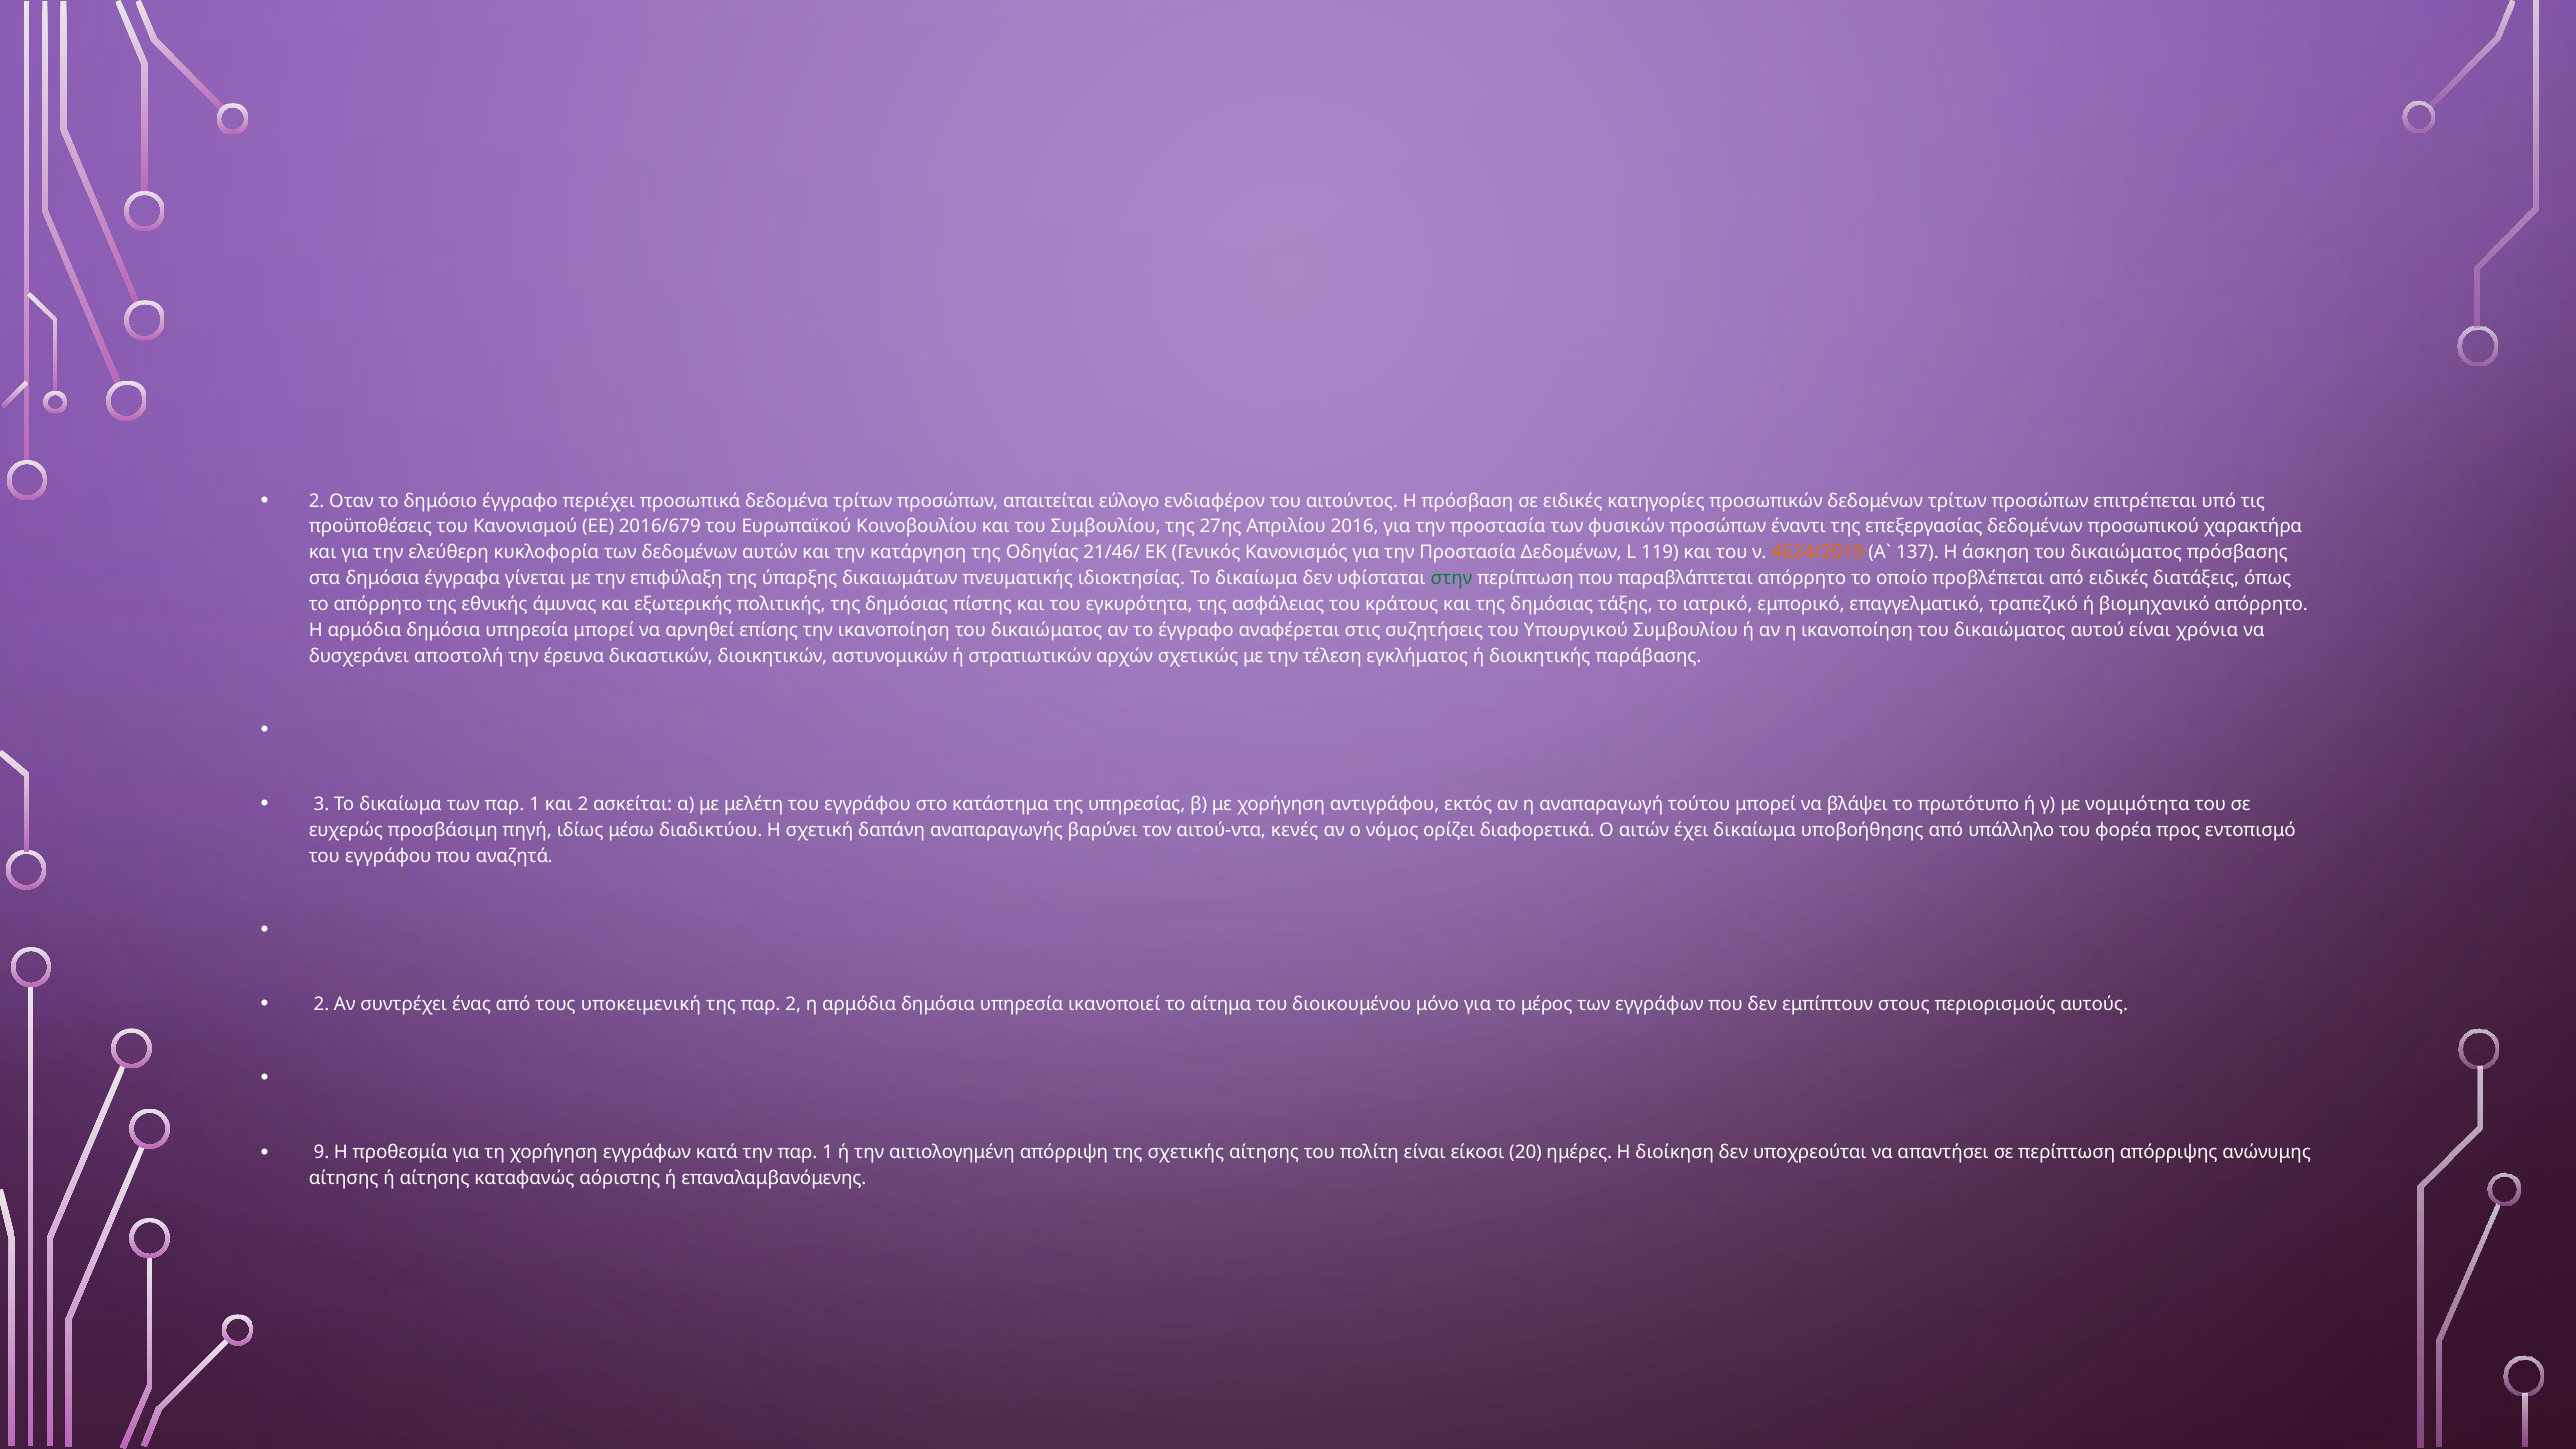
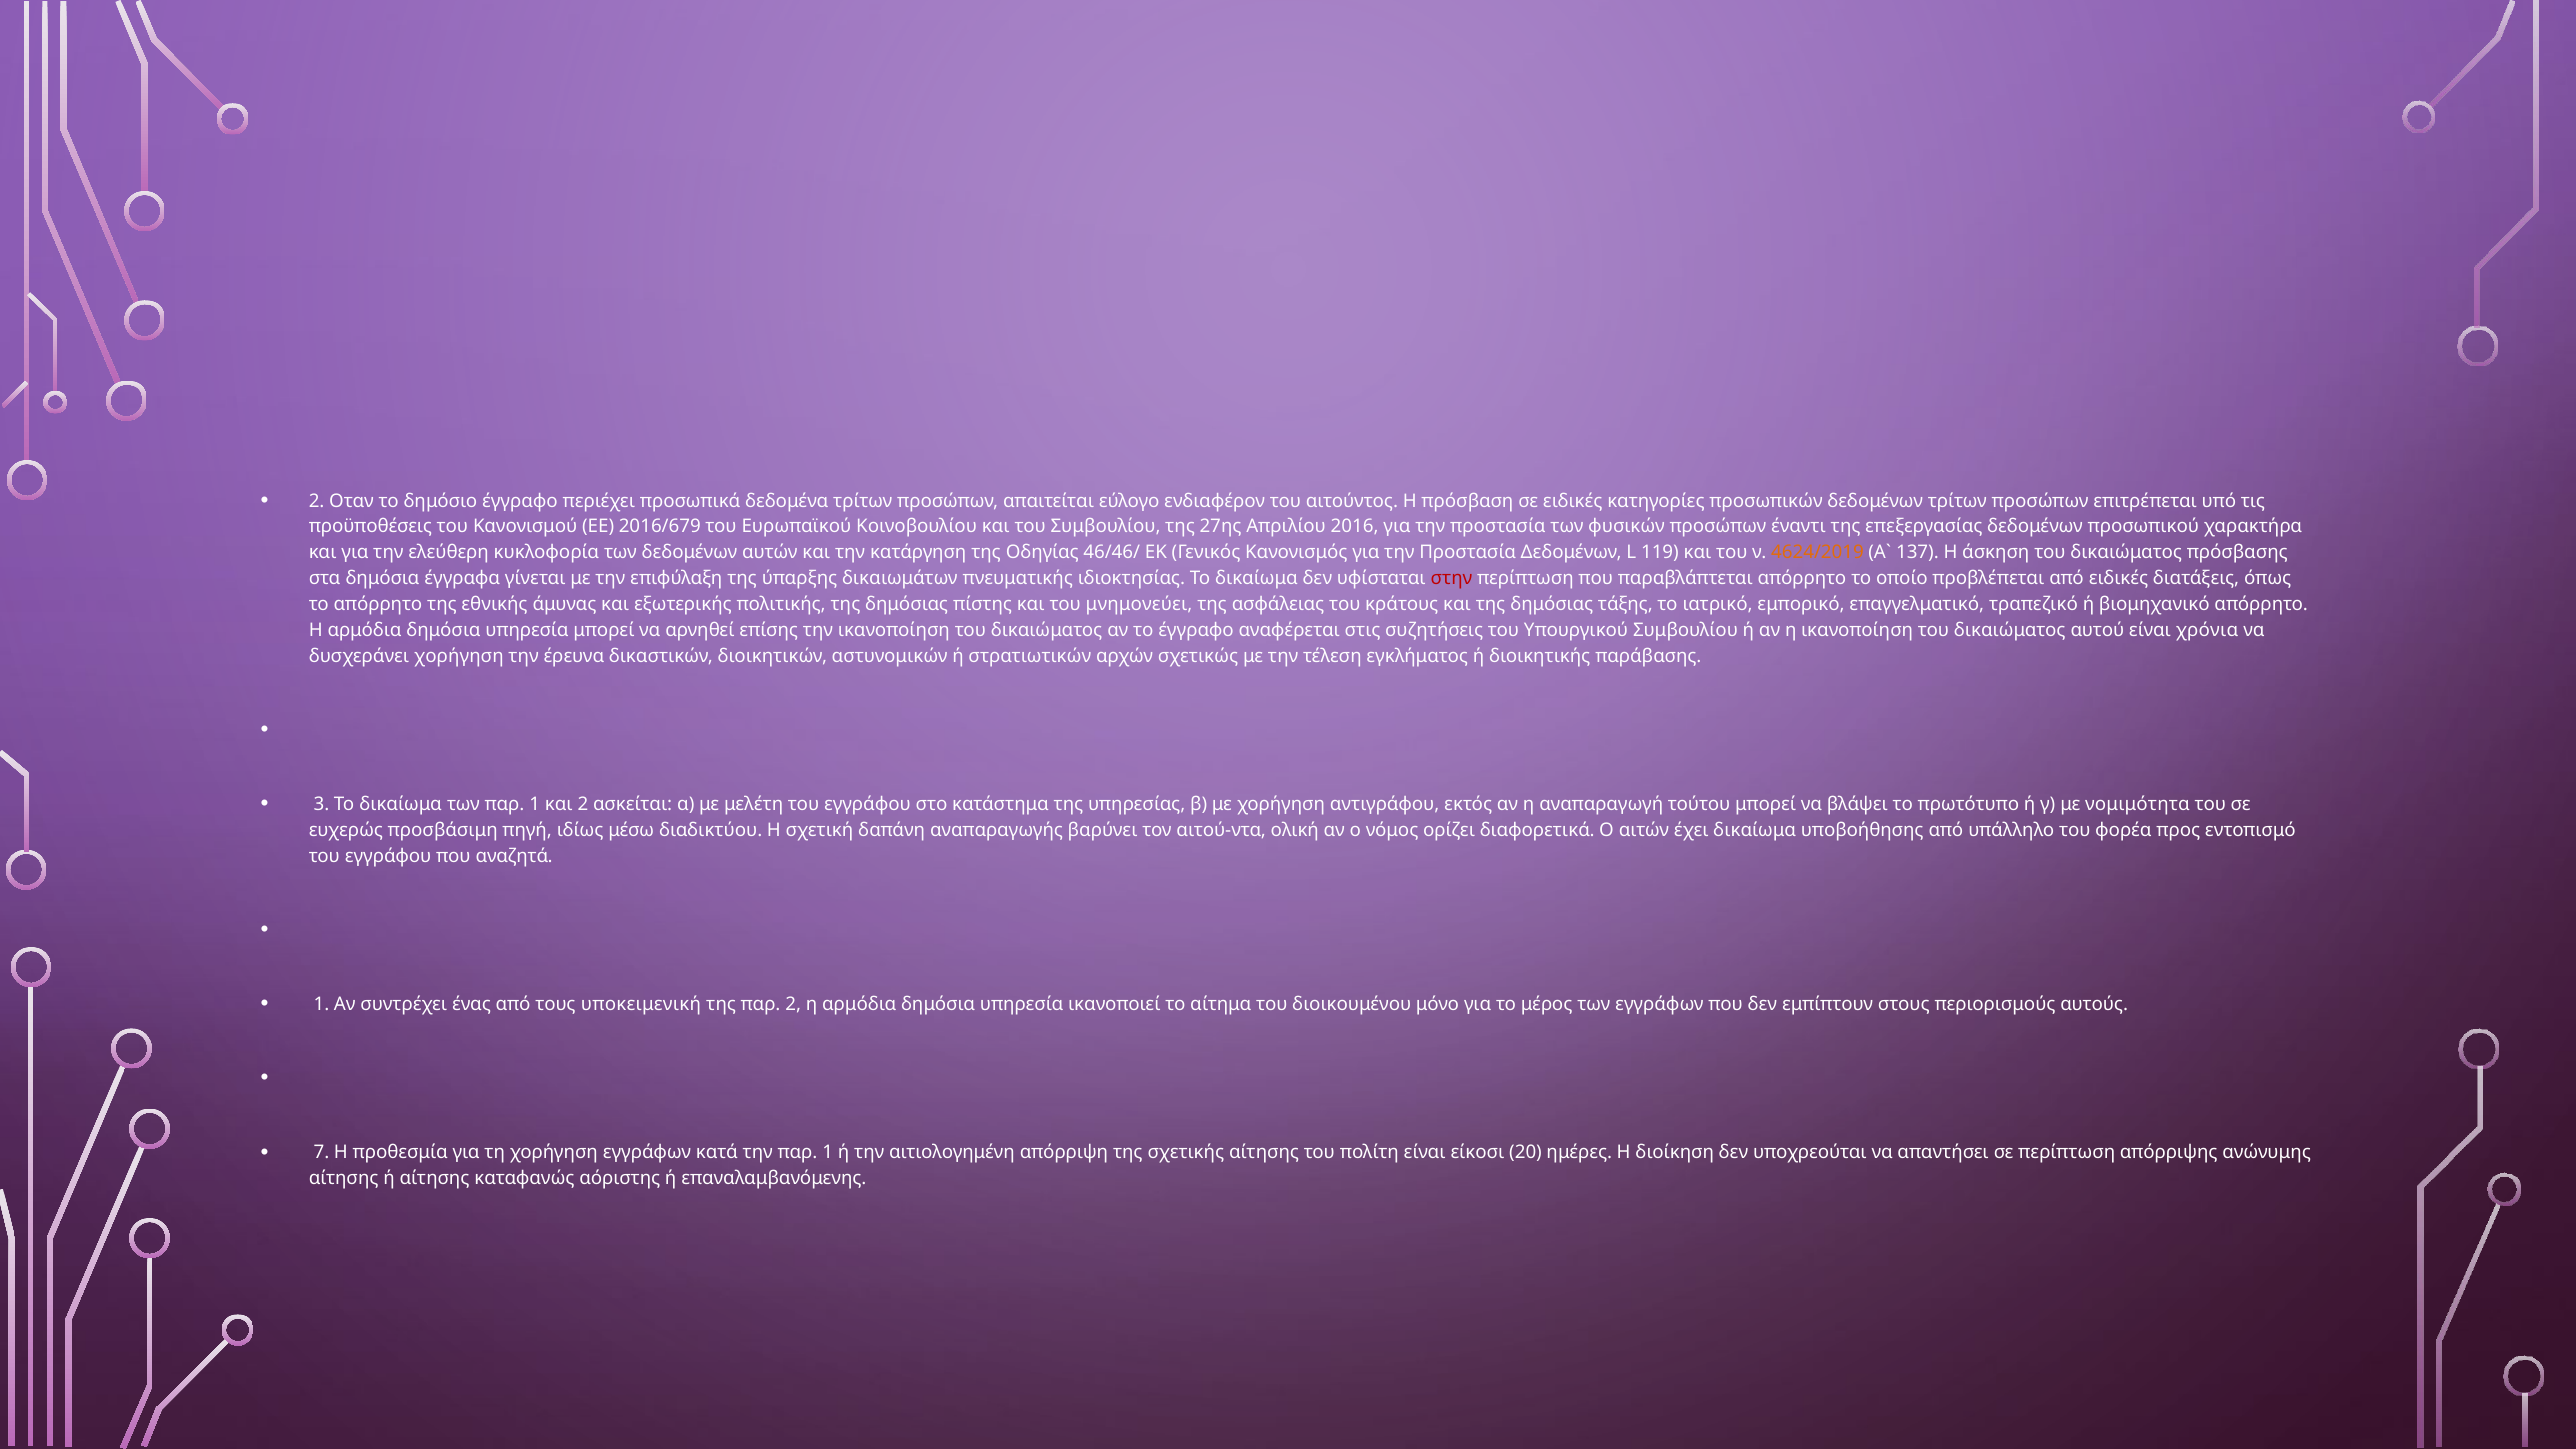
21/46/: 21/46/ -> 46/46/
στην colour: green -> red
εγκυρότητα: εγκυρότητα -> μνημονεύει
δυσχεράνει αποστολή: αποστολή -> χορήγηση
κενές: κενές -> ολική
2 at (322, 1004): 2 -> 1
9: 9 -> 7
